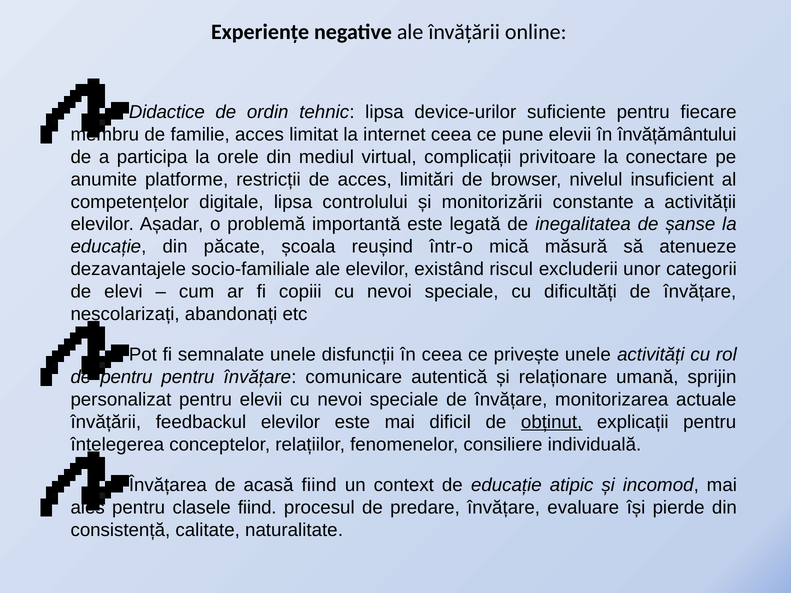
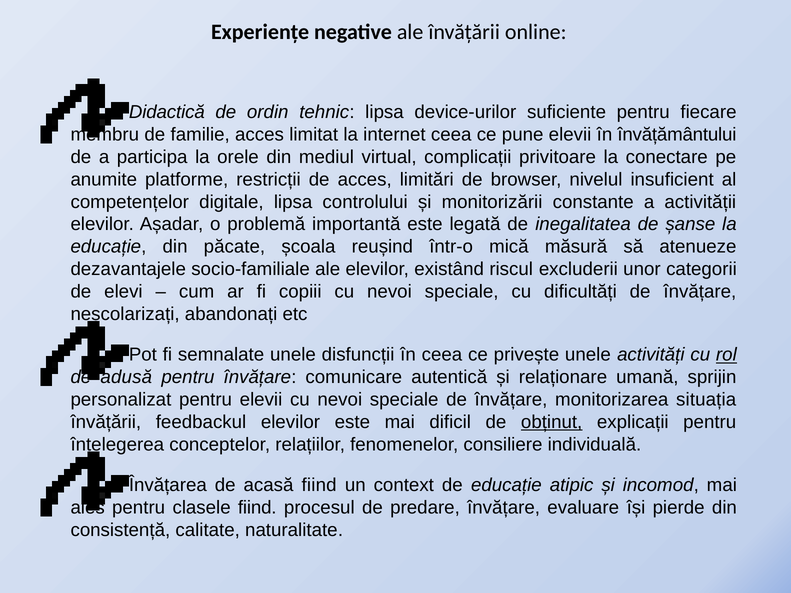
Didactice: Didactice -> Didactică
rol underline: none -> present
de pentru: pentru -> adusă
actuale: actuale -> situația
